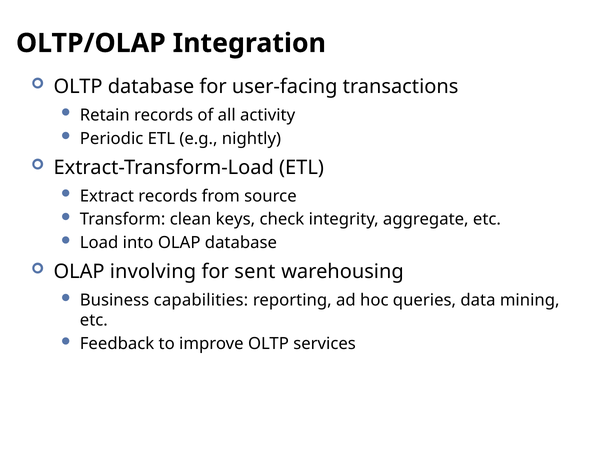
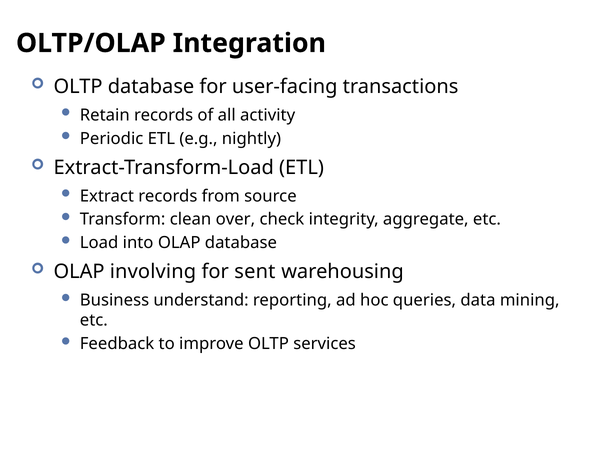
keys: keys -> over
capabilities: capabilities -> understand
